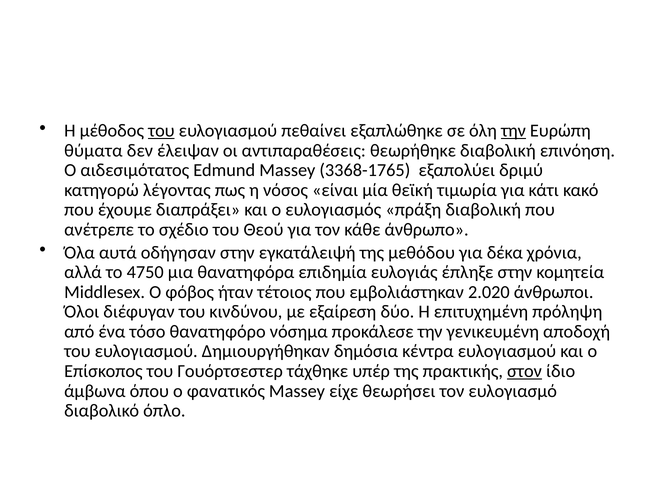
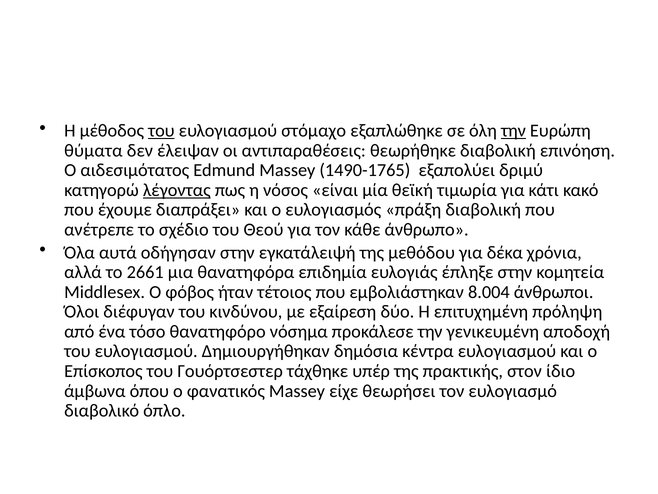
πεθαίνει: πεθαίνει -> στόμαχο
3368-1765: 3368-1765 -> 1490-1765
λέγοντας underline: none -> present
4750: 4750 -> 2661
2.020: 2.020 -> 8.004
στον underline: present -> none
